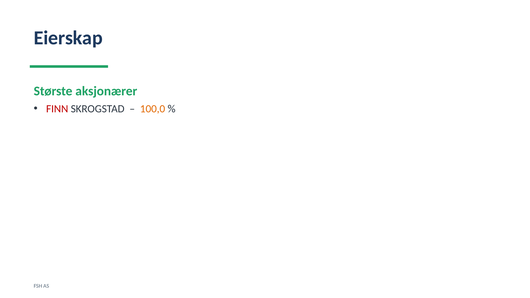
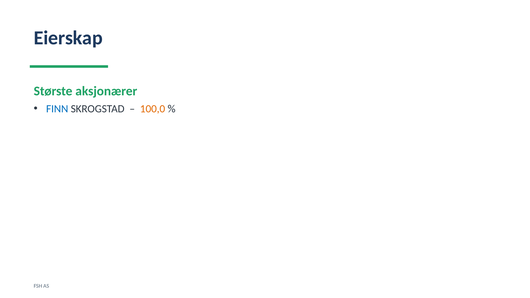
FINN colour: red -> blue
